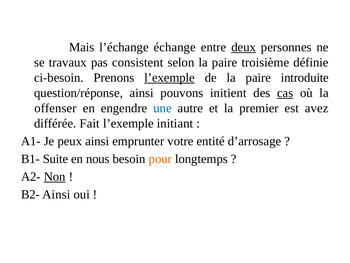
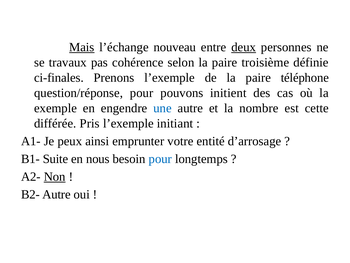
Mais underline: none -> present
échange: échange -> nouveau
consistent: consistent -> cohérence
ci-besoin: ci-besoin -> ci-finales
l’exemple at (170, 78) underline: present -> none
introduite: introduite -> téléphone
question/réponse ainsi: ainsi -> pour
cas underline: present -> none
offenser: offenser -> exemple
premier: premier -> nombre
avez: avez -> cette
Fait: Fait -> Pris
pour at (160, 159) colour: orange -> blue
B2- Ainsi: Ainsi -> Autre
